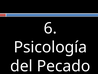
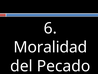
Psicología: Psicología -> Moralidad
